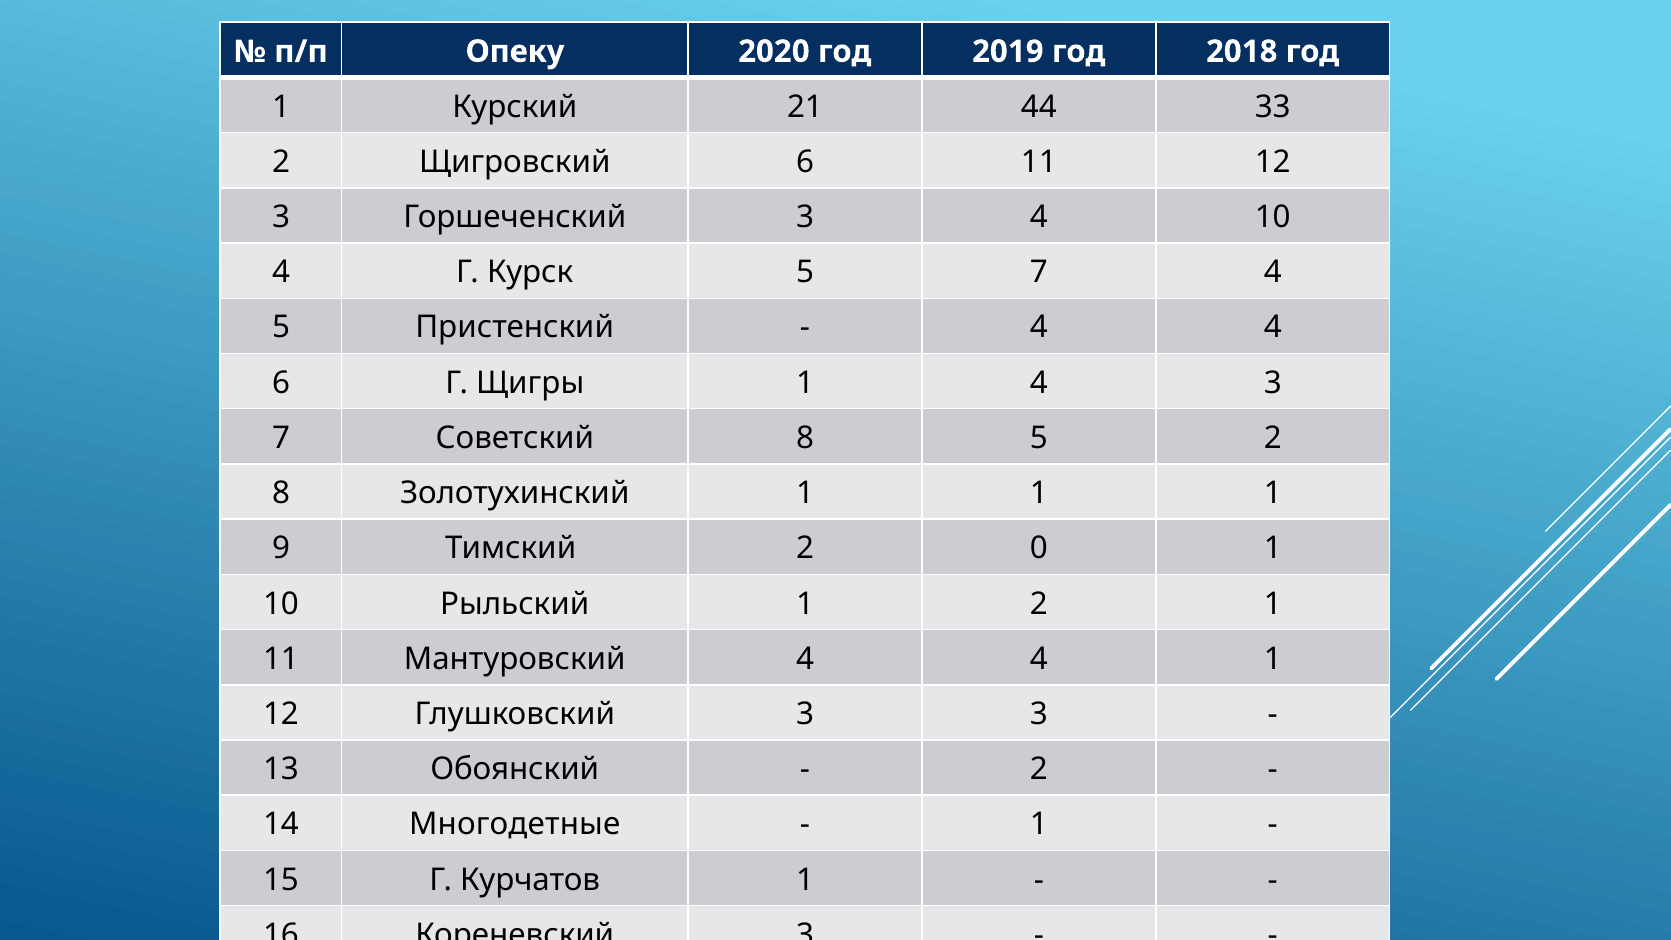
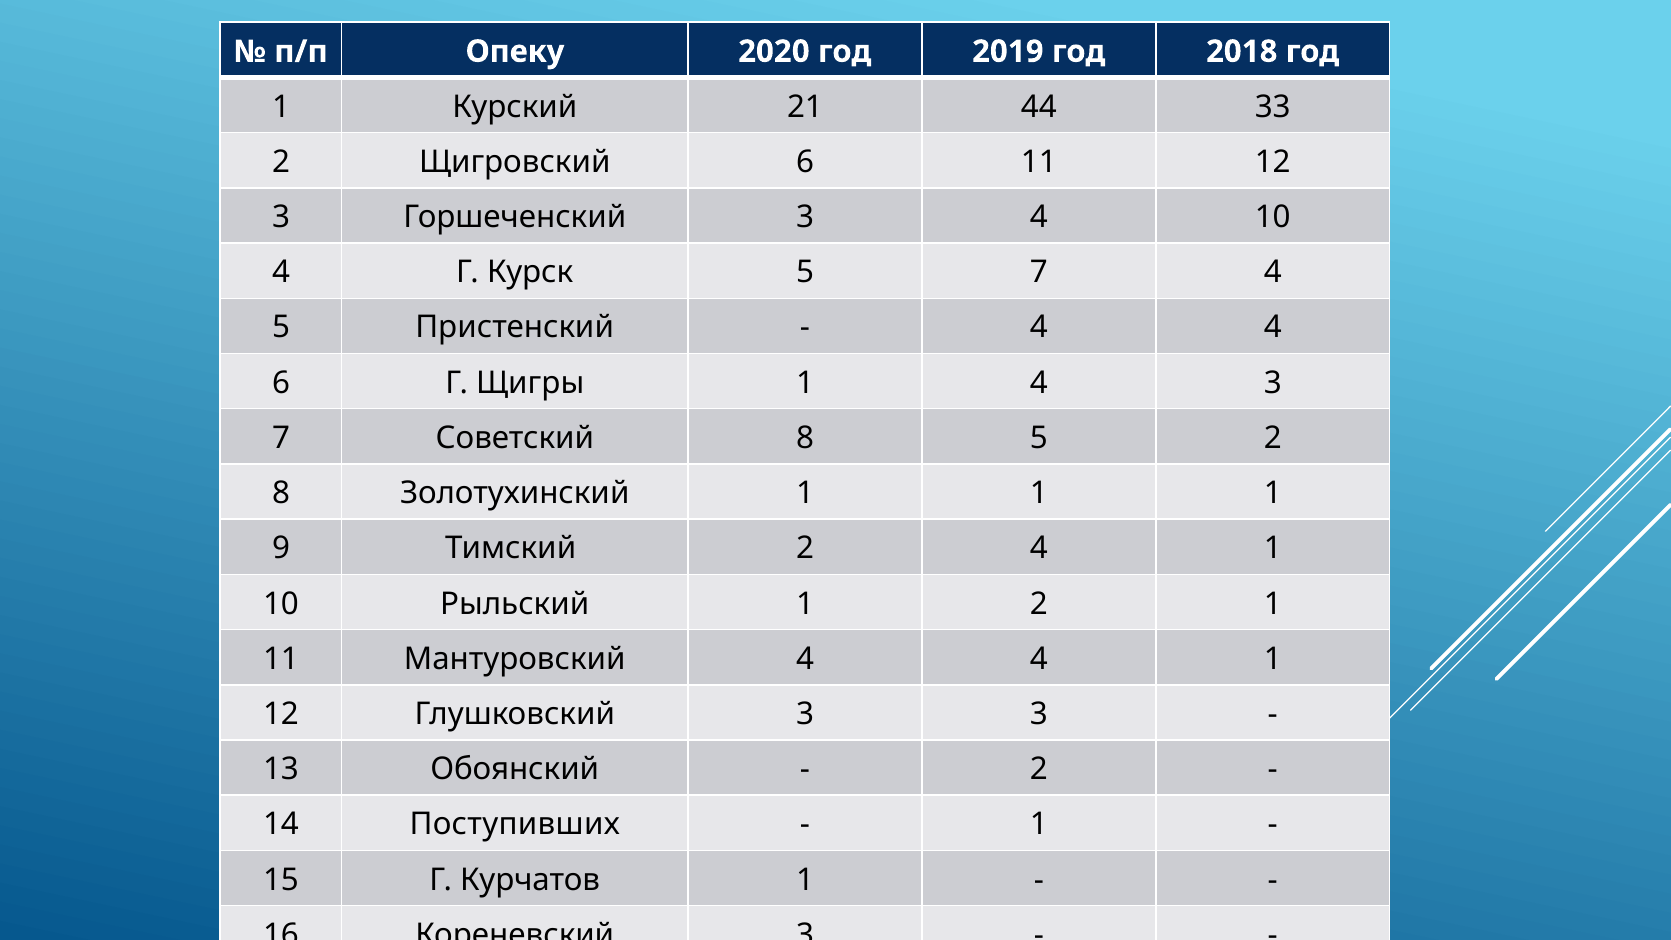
2 0: 0 -> 4
Многодетные: Многодетные -> Поступивших
